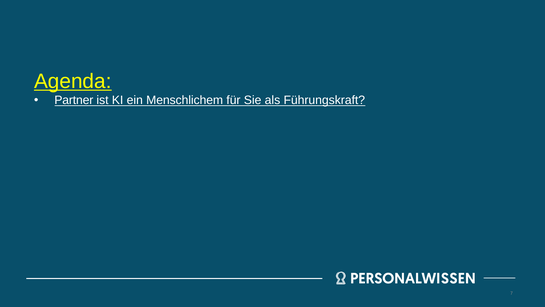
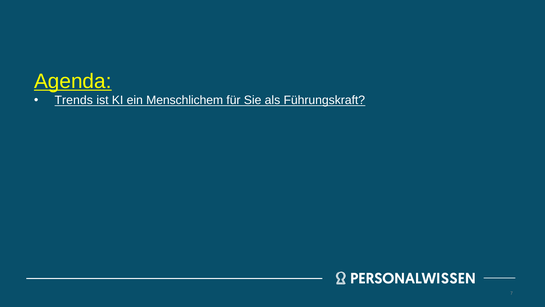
Partner: Partner -> Trends
